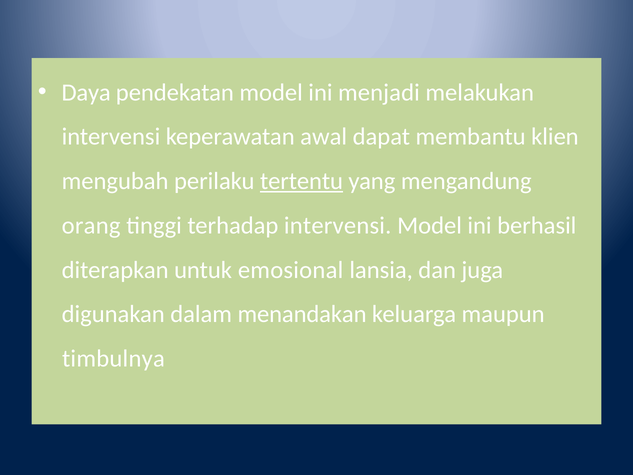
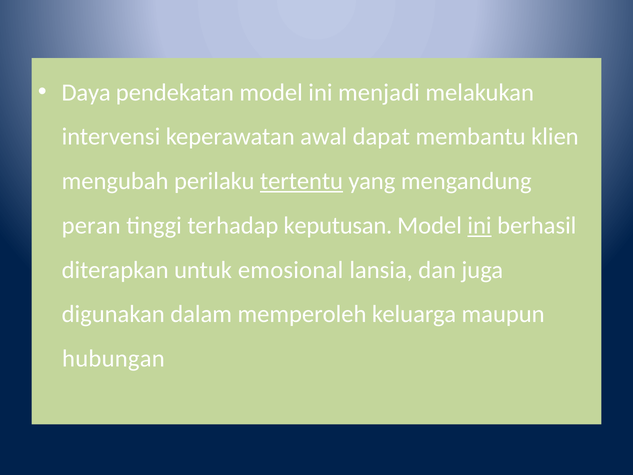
orang: orang -> peran
terhadap intervensi: intervensi -> keputusan
ini at (480, 225) underline: none -> present
menandakan: menandakan -> memperoleh
timbulnya: timbulnya -> hubungan
